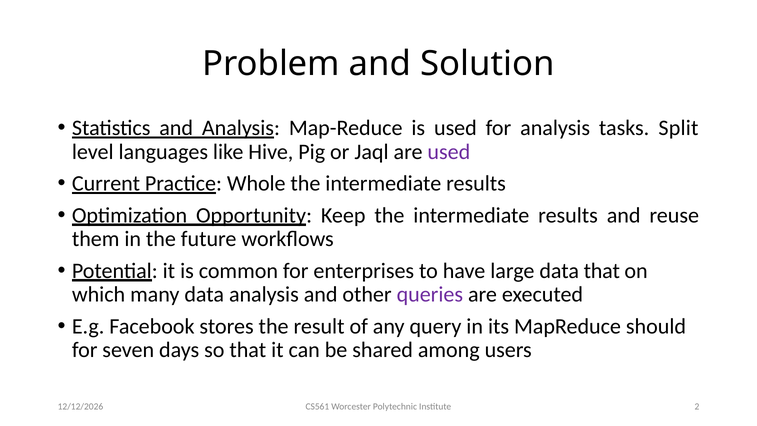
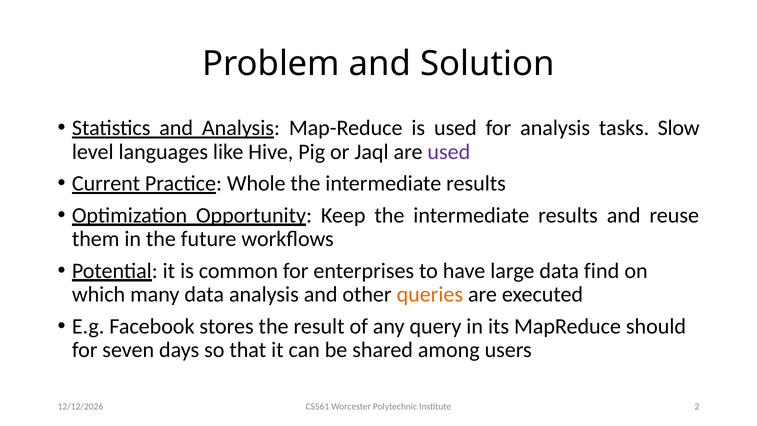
Split: Split -> Slow
data that: that -> find
queries colour: purple -> orange
